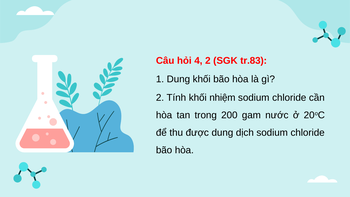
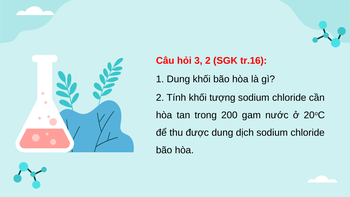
4: 4 -> 3
tr.83: tr.83 -> tr.16
nhiệm: nhiệm -> tượng
